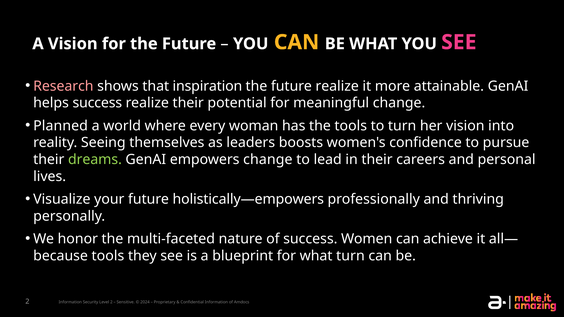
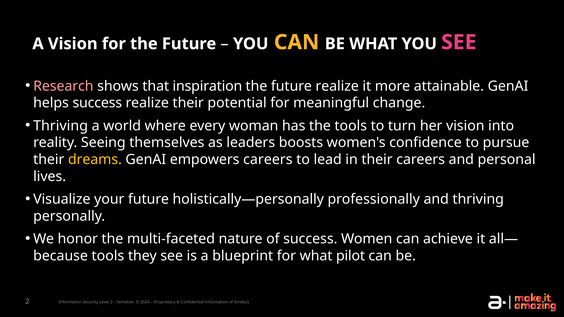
Planned at (61, 126): Planned -> Thriving
dreams colour: light green -> yellow
empowers change: change -> careers
holistically—empowers: holistically—empowers -> holistically—personally
what turn: turn -> pilot
